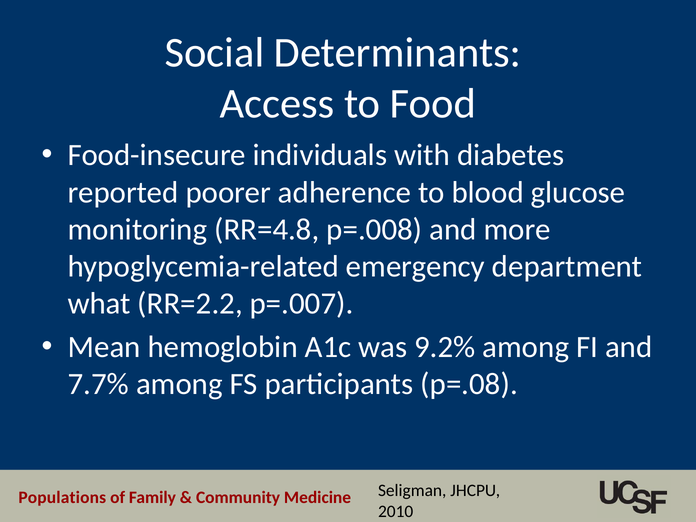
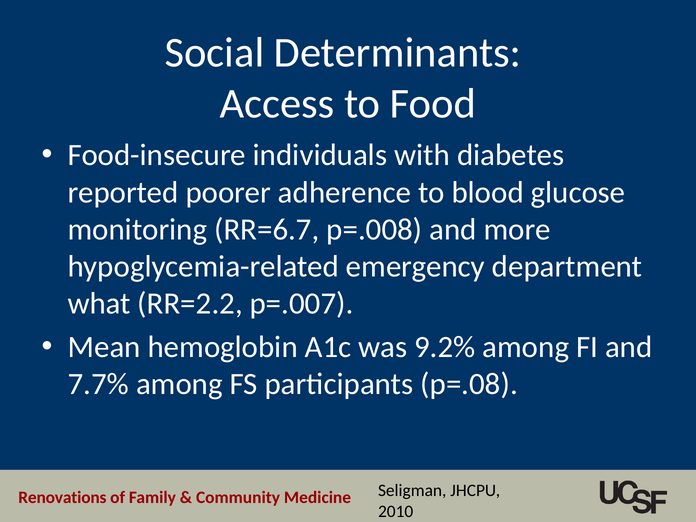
RR=4.8: RR=4.8 -> RR=6.7
Populations: Populations -> Renovations
